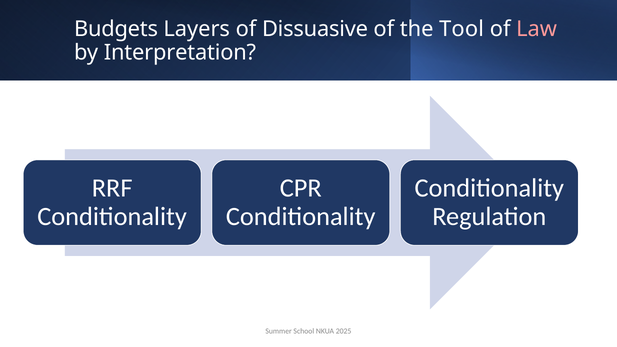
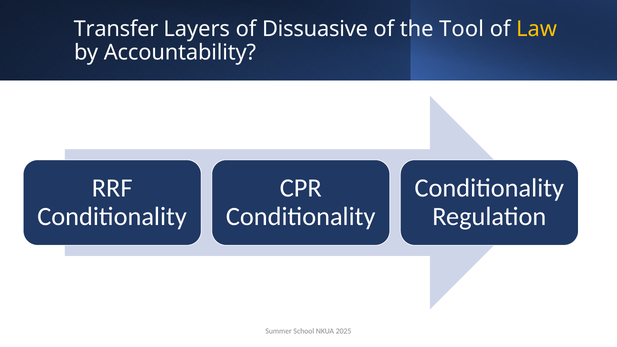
Budgets: Budgets -> Transfer
Law colour: pink -> yellow
Interpretation: Interpretation -> Accountability
